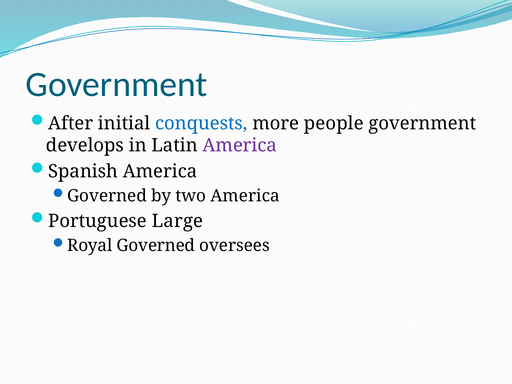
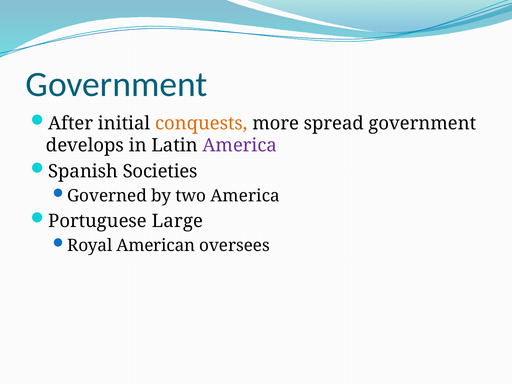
conquests colour: blue -> orange
people: people -> spread
Spanish America: America -> Societies
Royal Governed: Governed -> American
